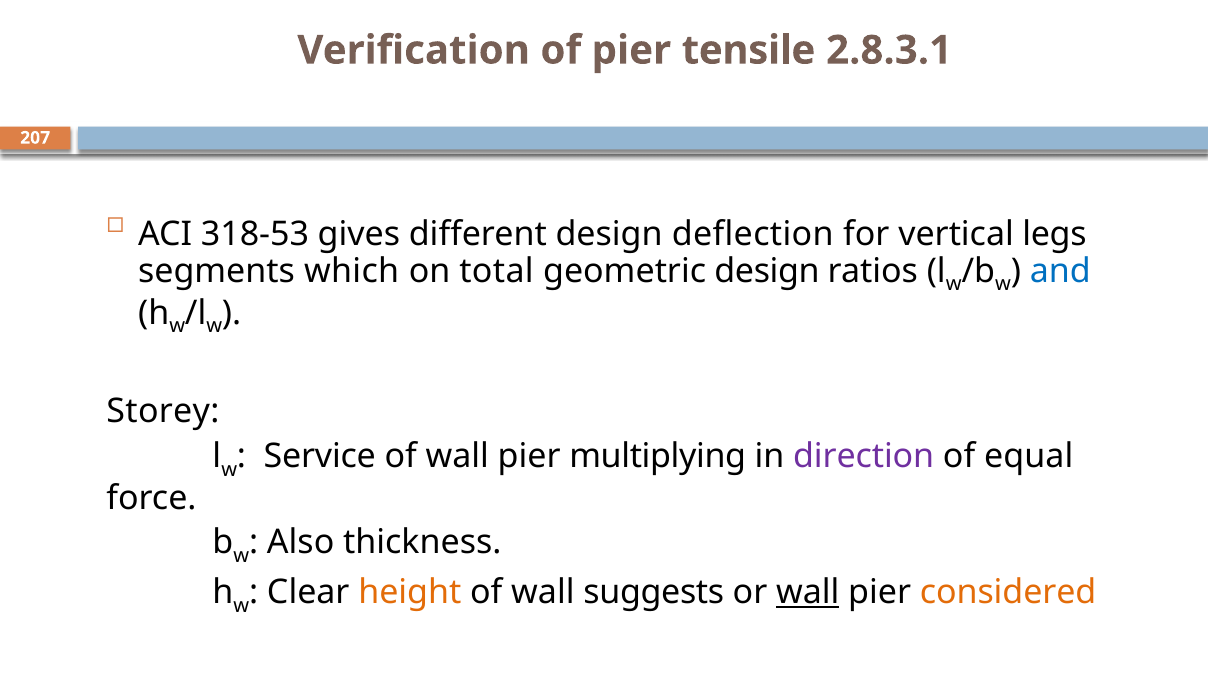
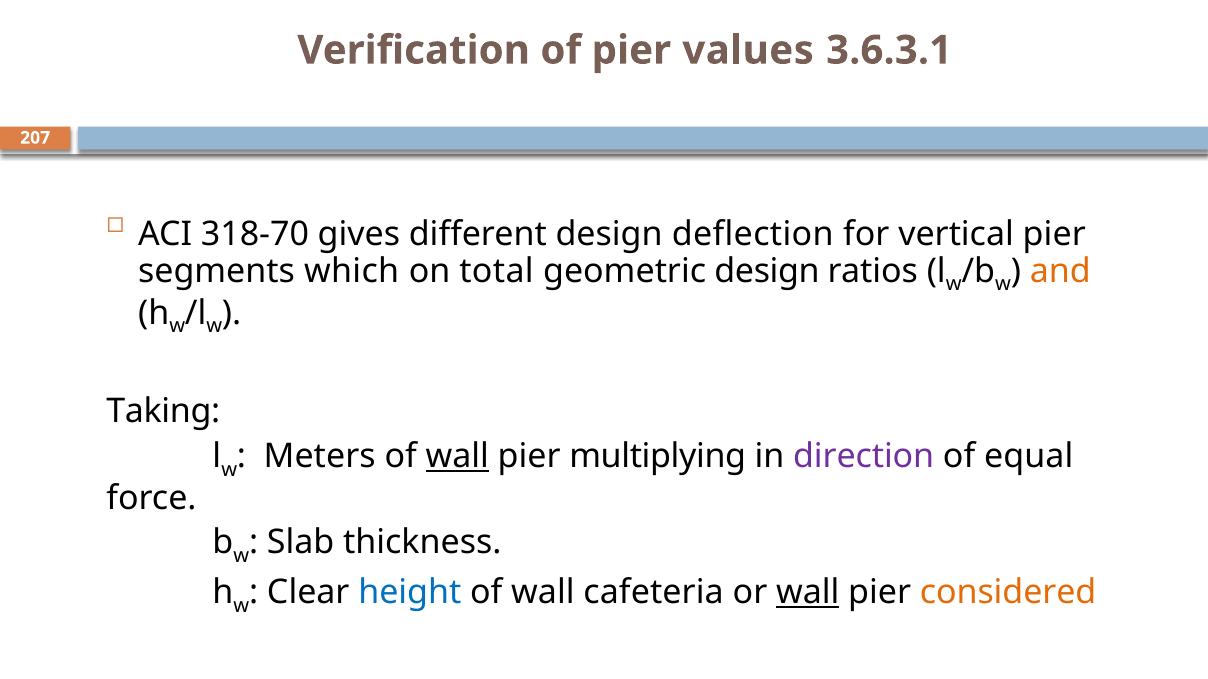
tensile: tensile -> values
2.8.3.1: 2.8.3.1 -> 3.6.3.1
318-53: 318-53 -> 318-70
vertical legs: legs -> pier
and colour: blue -> orange
Storey: Storey -> Taking
Service: Service -> Meters
wall at (457, 457) underline: none -> present
Also: Also -> Slab
height colour: orange -> blue
suggests: suggests -> cafeteria
